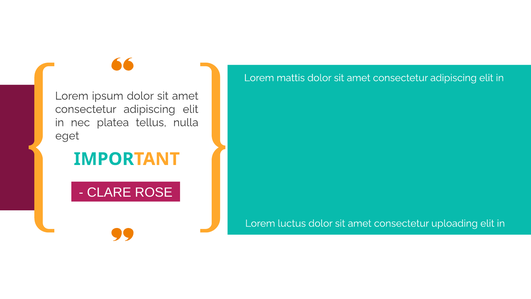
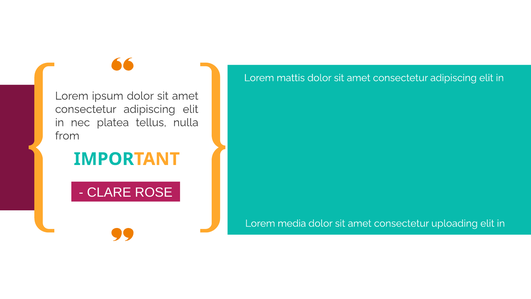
eget: eget -> from
luctus: luctus -> media
